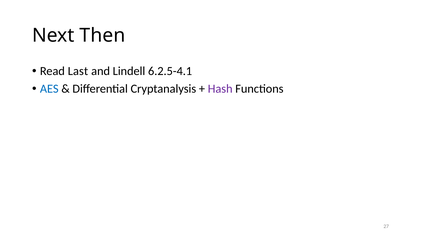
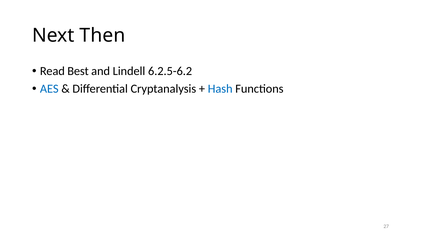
Last: Last -> Best
6.2.5-4.1: 6.2.5-4.1 -> 6.2.5-6.2
Hash colour: purple -> blue
